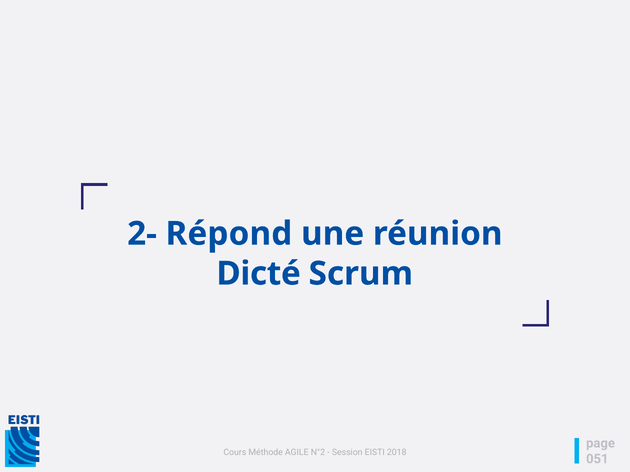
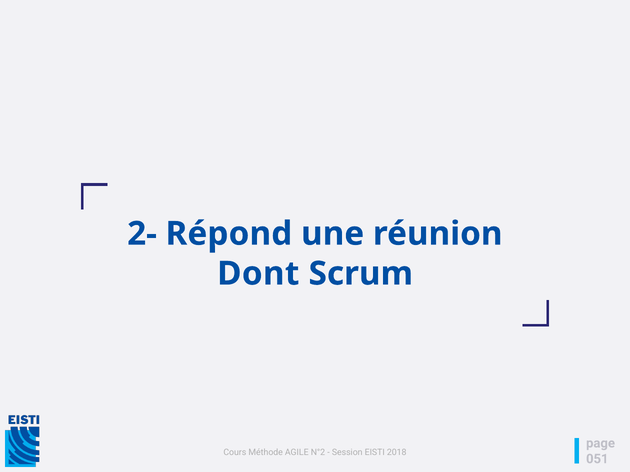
Dicté: Dicté -> Dont
